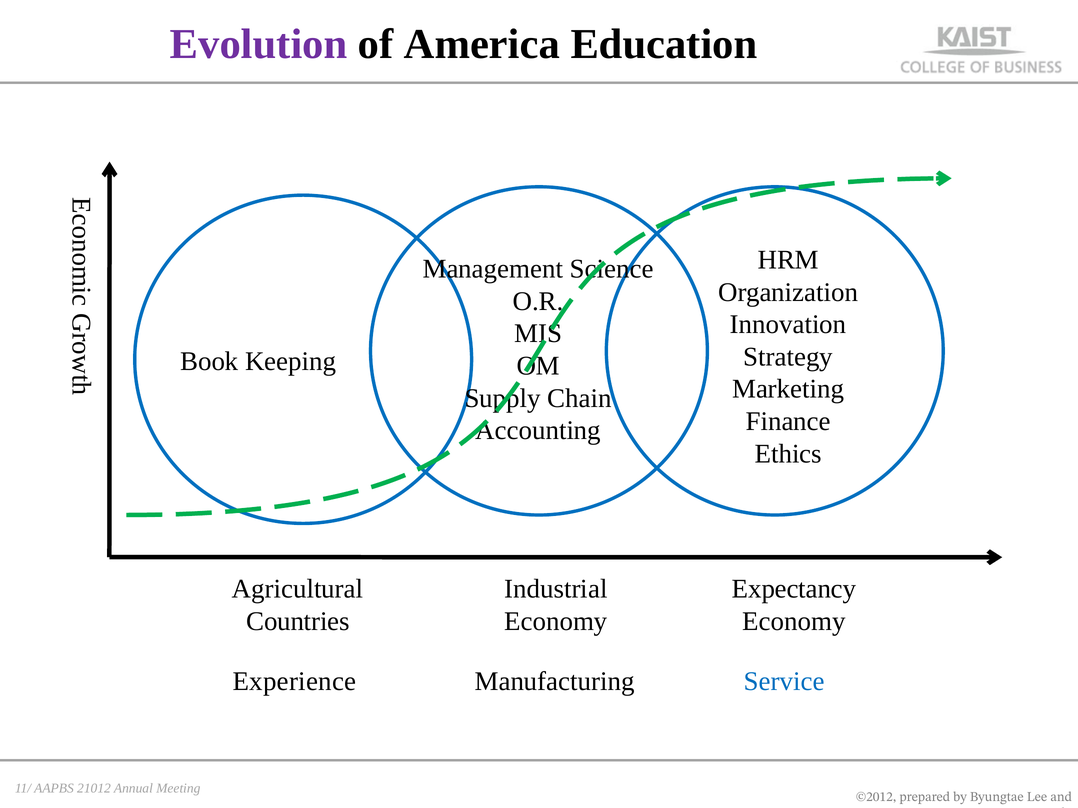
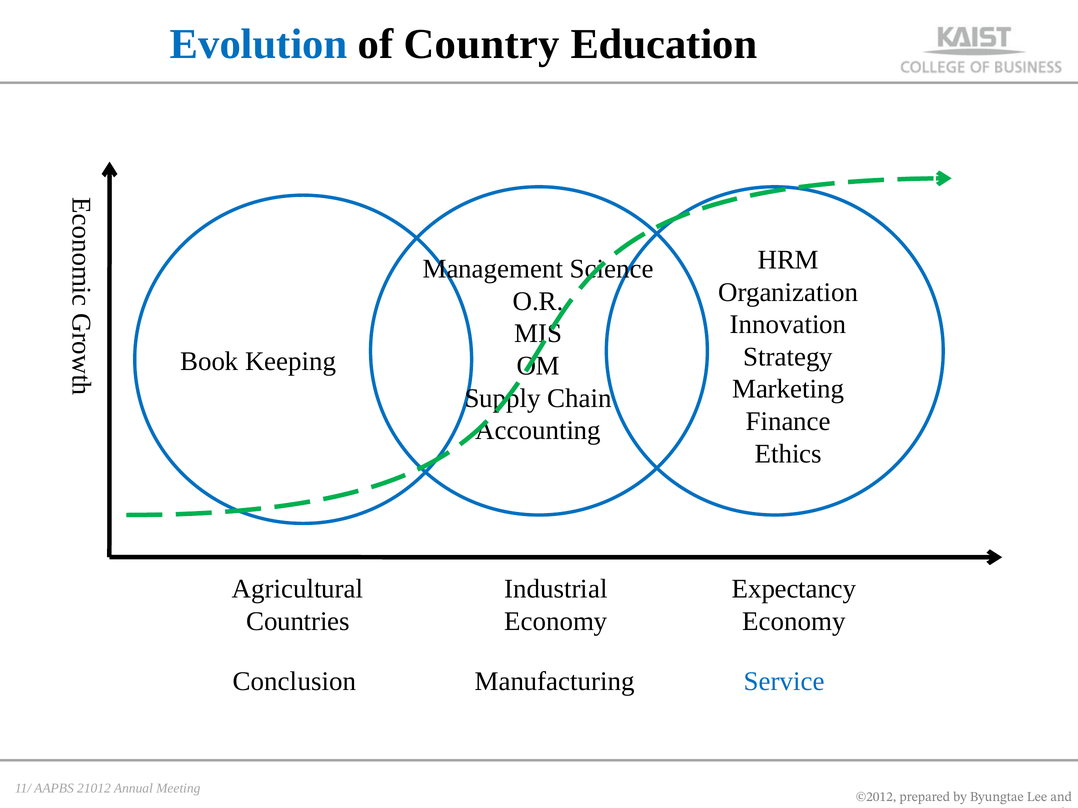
Evolution colour: purple -> blue
America: America -> Country
Experience: Experience -> Conclusion
